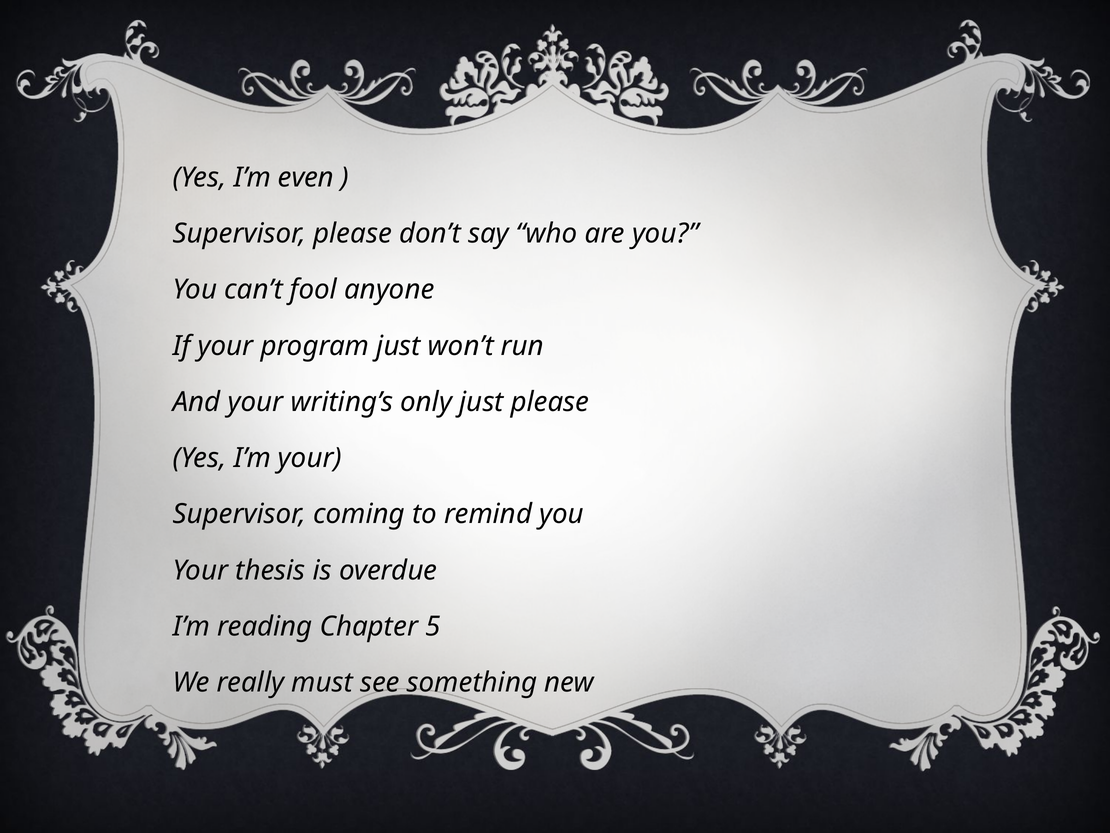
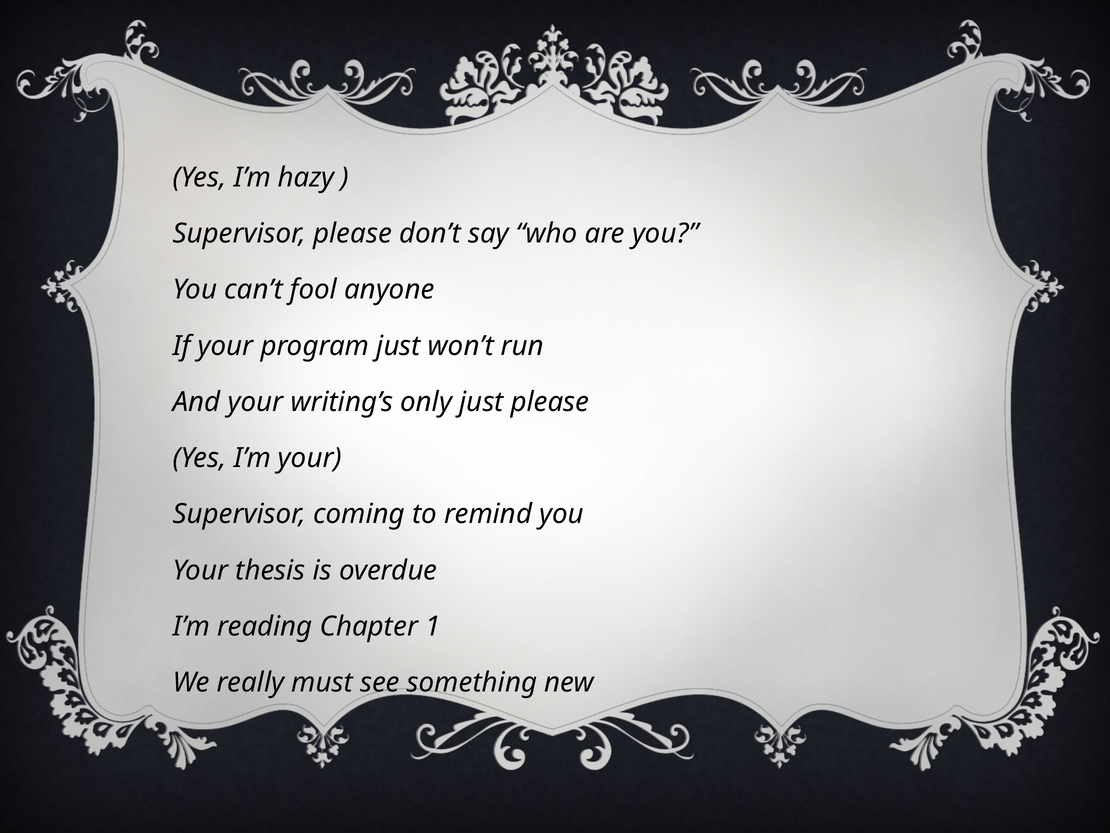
even: even -> hazy
5: 5 -> 1
